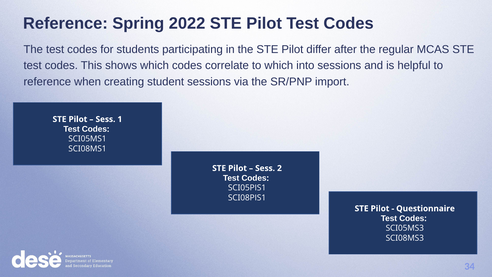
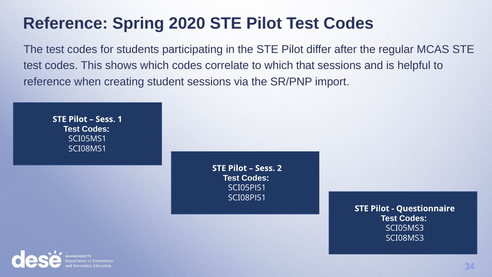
2022: 2022 -> 2020
into: into -> that
